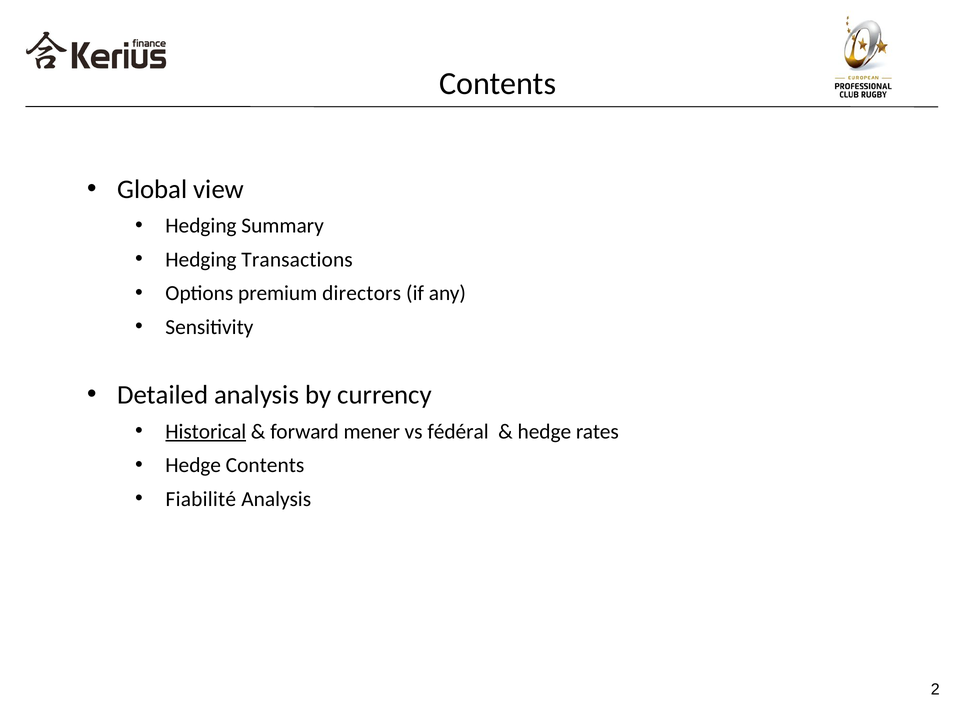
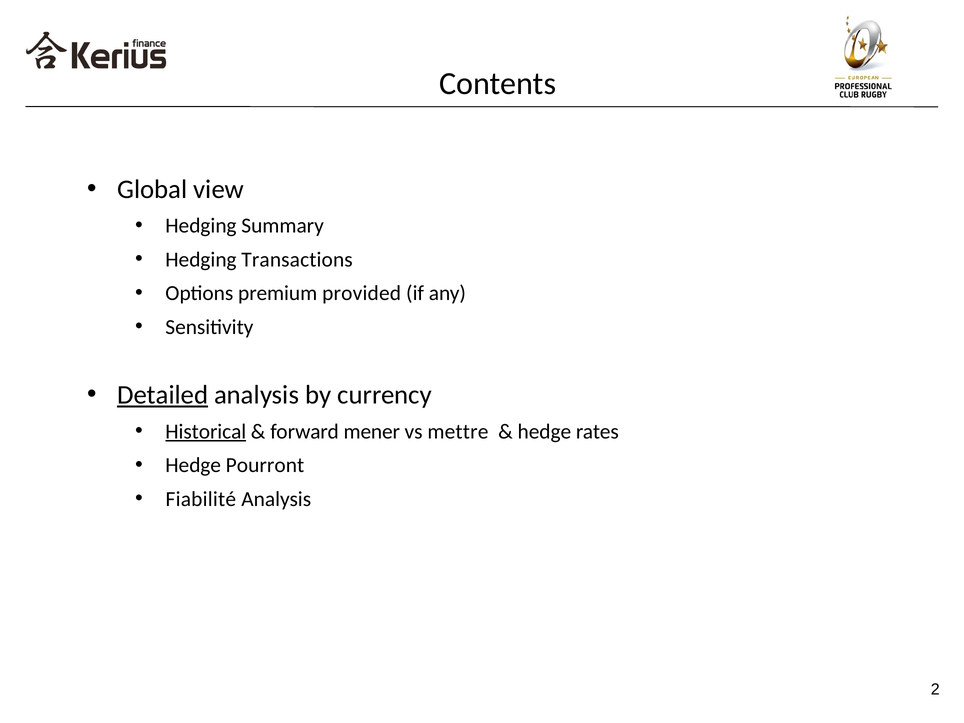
directors: directors -> provided
Detailed underline: none -> present
fédéral: fédéral -> mettre
Hedge Contents: Contents -> Pourront
